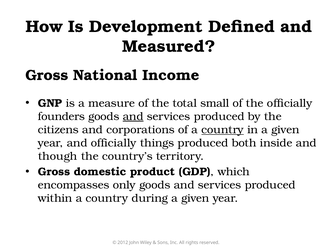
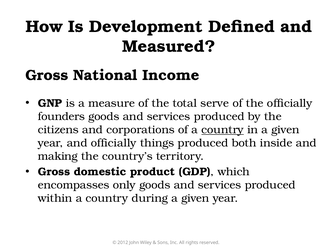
small: small -> serve
and at (133, 116) underline: present -> none
though: though -> making
